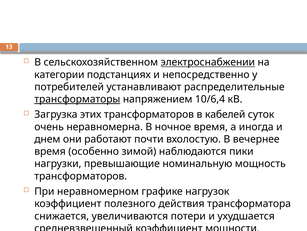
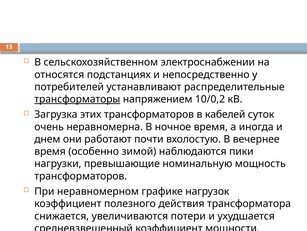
электроснабжении underline: present -> none
категории: категории -> относятся
10/6,4: 10/6,4 -> 10/0,2
